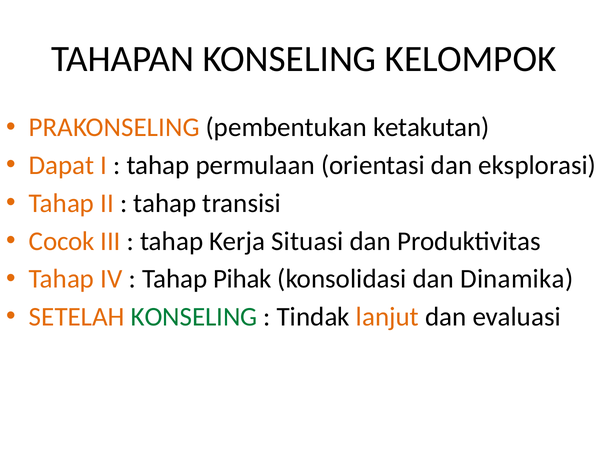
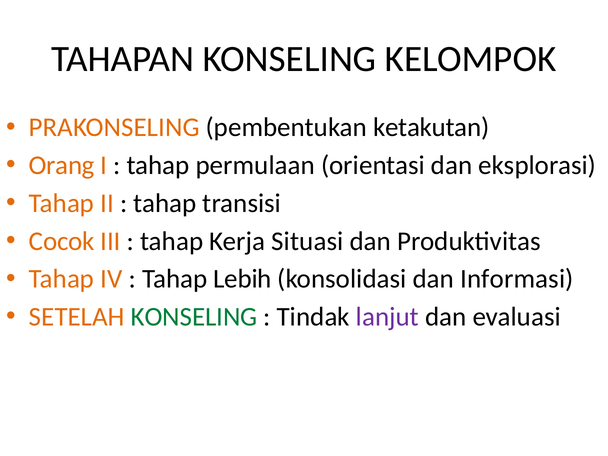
Dapat: Dapat -> Orang
Pihak: Pihak -> Lebih
Dinamika: Dinamika -> Informasi
lanjut colour: orange -> purple
